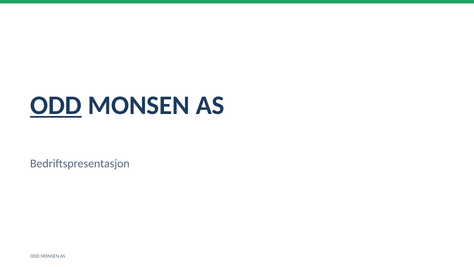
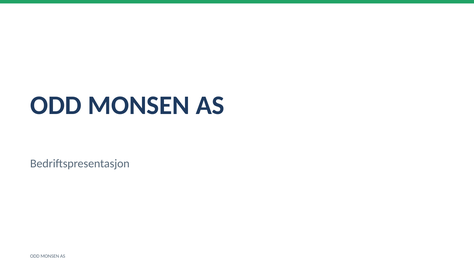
ODD at (56, 105) underline: present -> none
